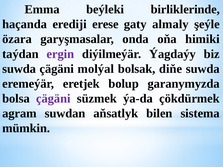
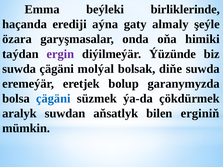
erese: erese -> aýna
Ýagdaýy: Ýagdaýy -> Ýüzünde
çägäni at (53, 99) colour: purple -> blue
agram: agram -> aralyk
sistema: sistema -> erginiň
